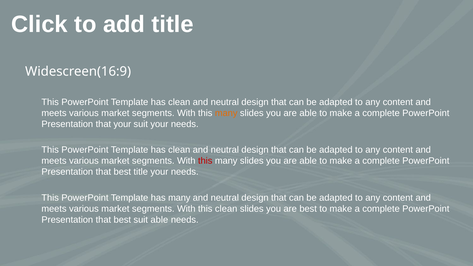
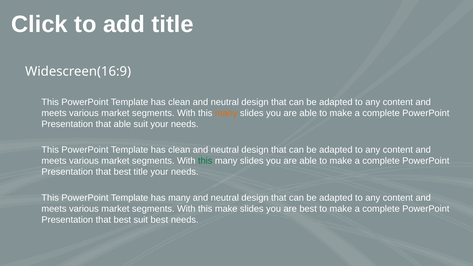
that your: your -> able
this at (205, 161) colour: red -> green
this clean: clean -> make
suit able: able -> best
